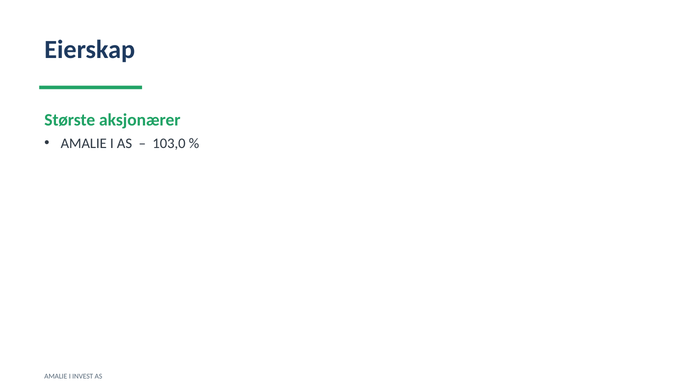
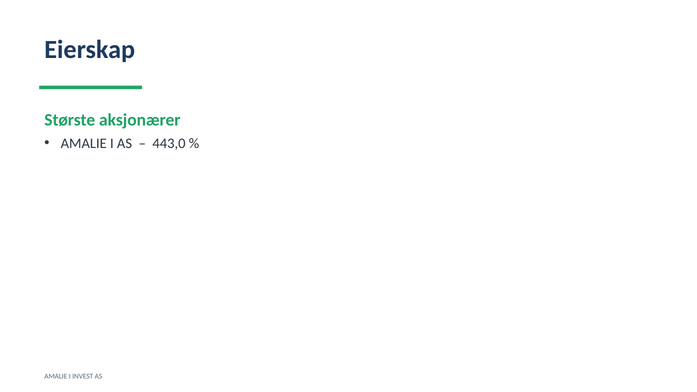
103,0: 103,0 -> 443,0
